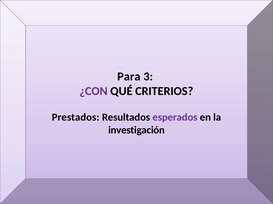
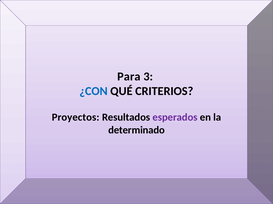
¿CON colour: purple -> blue
Prestados: Prestados -> Proyectos
investigación: investigación -> determinado
